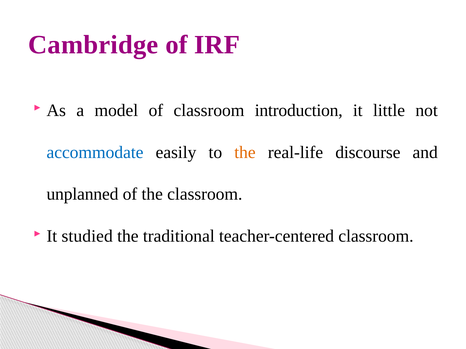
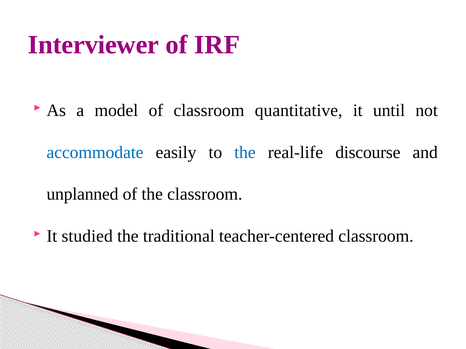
Cambridge: Cambridge -> Interviewer
introduction: introduction -> quantitative
little: little -> until
the at (245, 152) colour: orange -> blue
